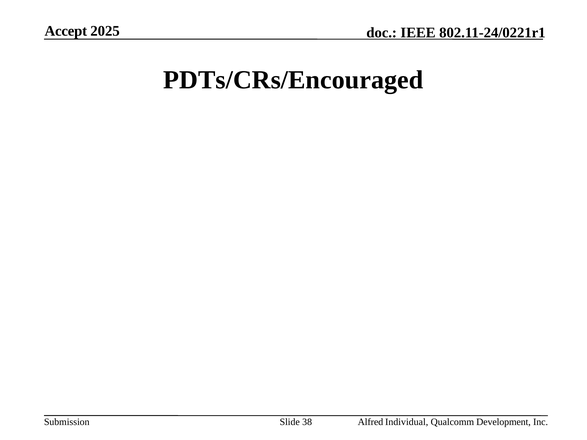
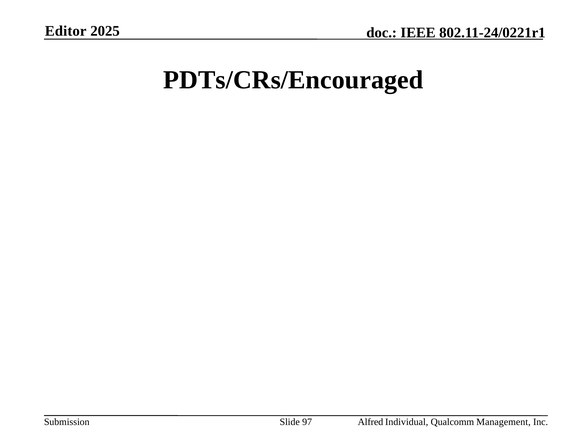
Accept: Accept -> Editor
38: 38 -> 97
Development: Development -> Management
